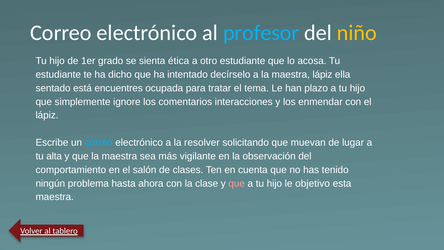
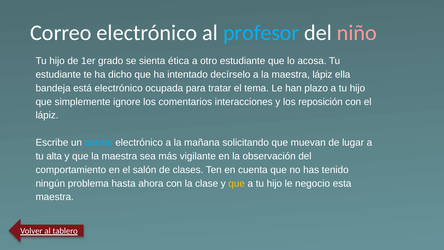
niño colour: yellow -> pink
sentado: sentado -> bandeja
está encuentres: encuentres -> electrónico
enmendar: enmendar -> reposición
resolver: resolver -> mañana
que at (237, 183) colour: pink -> yellow
objetivo: objetivo -> negocio
